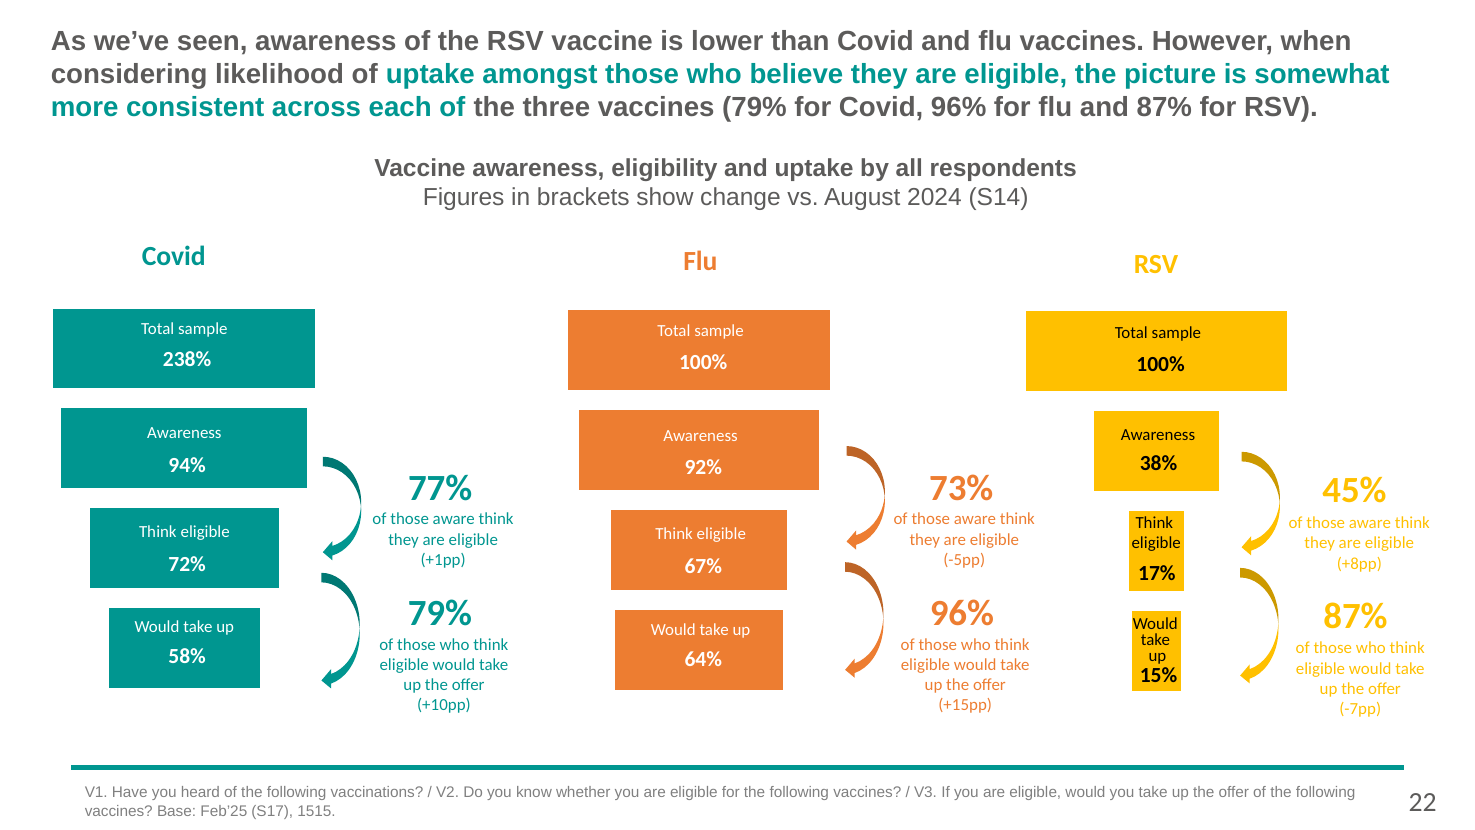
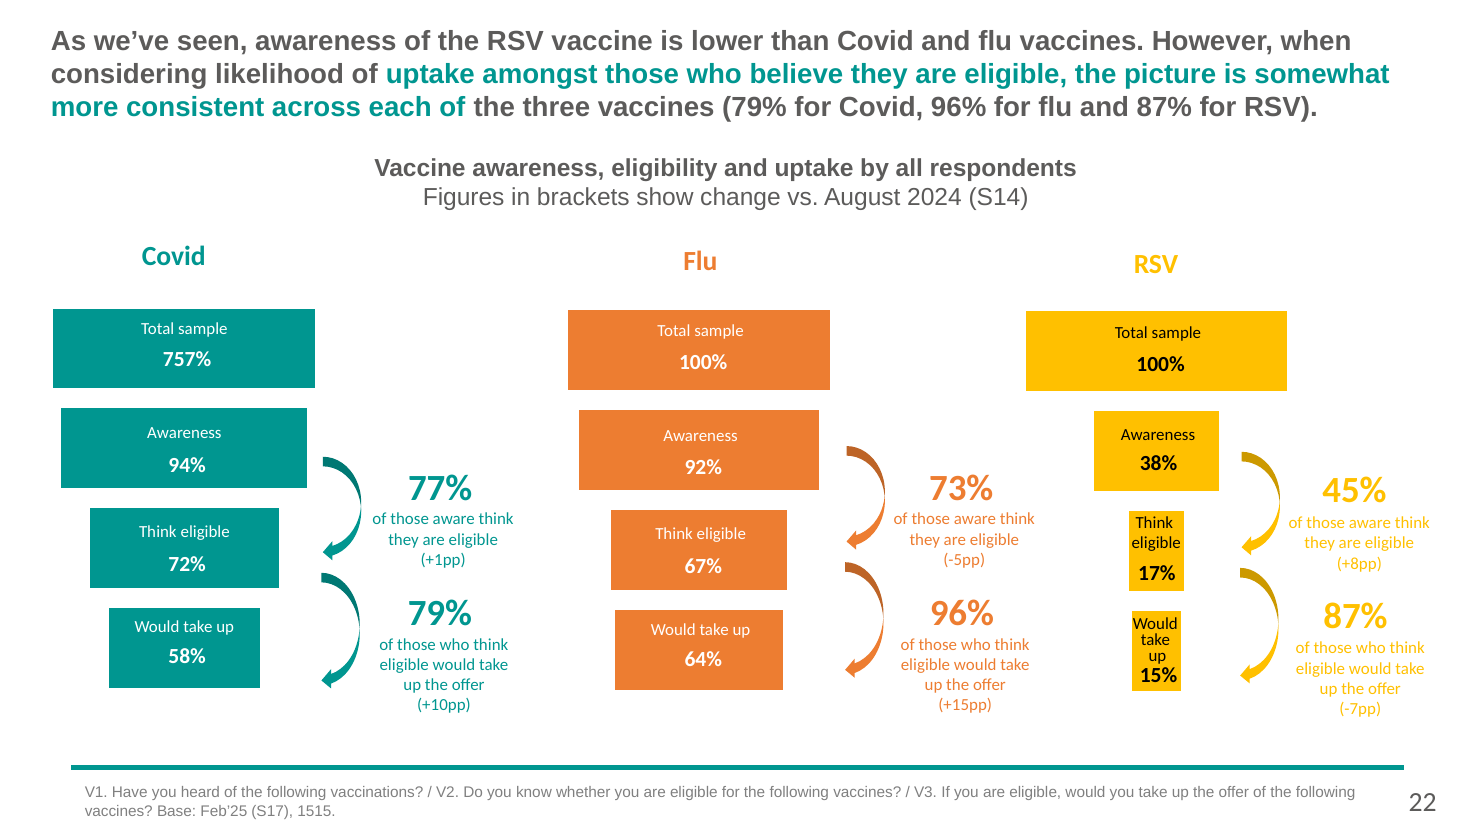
238%: 238% -> 757%
